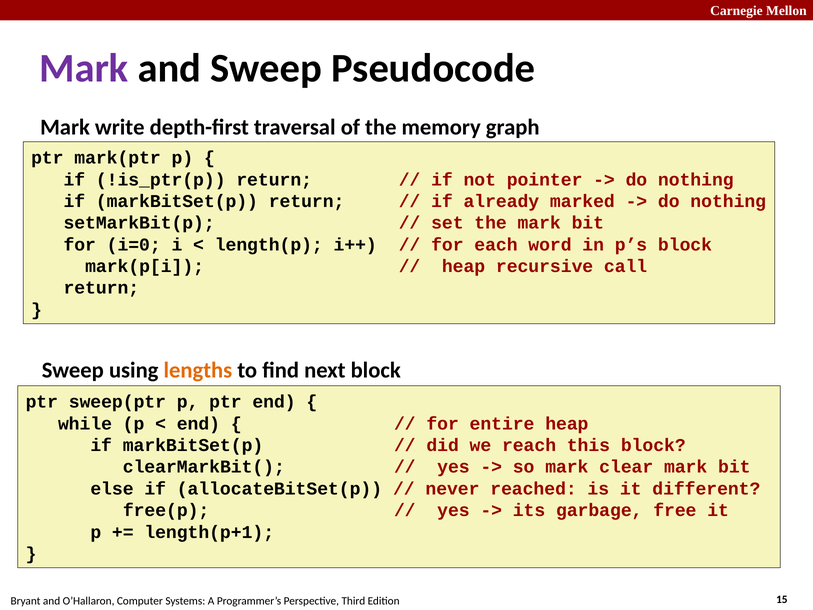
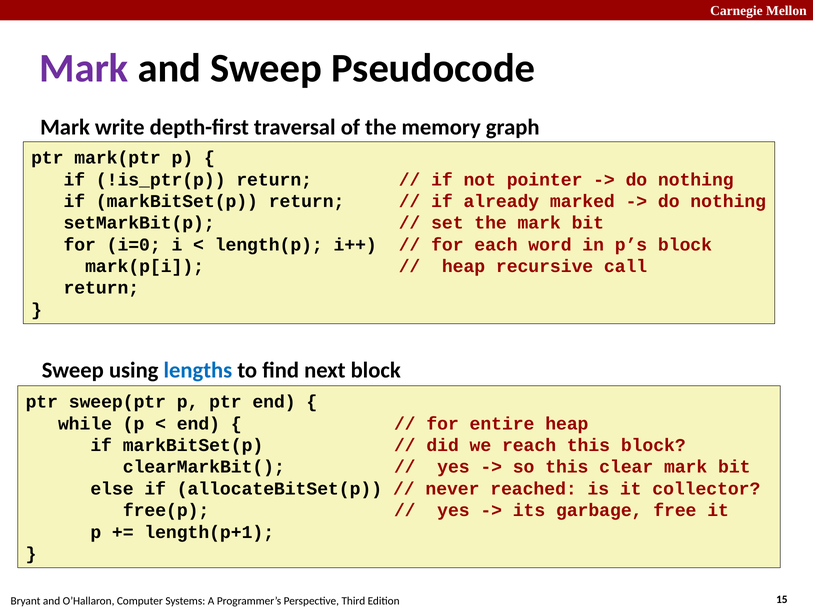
lengths colour: orange -> blue
so mark: mark -> this
different: different -> collector
